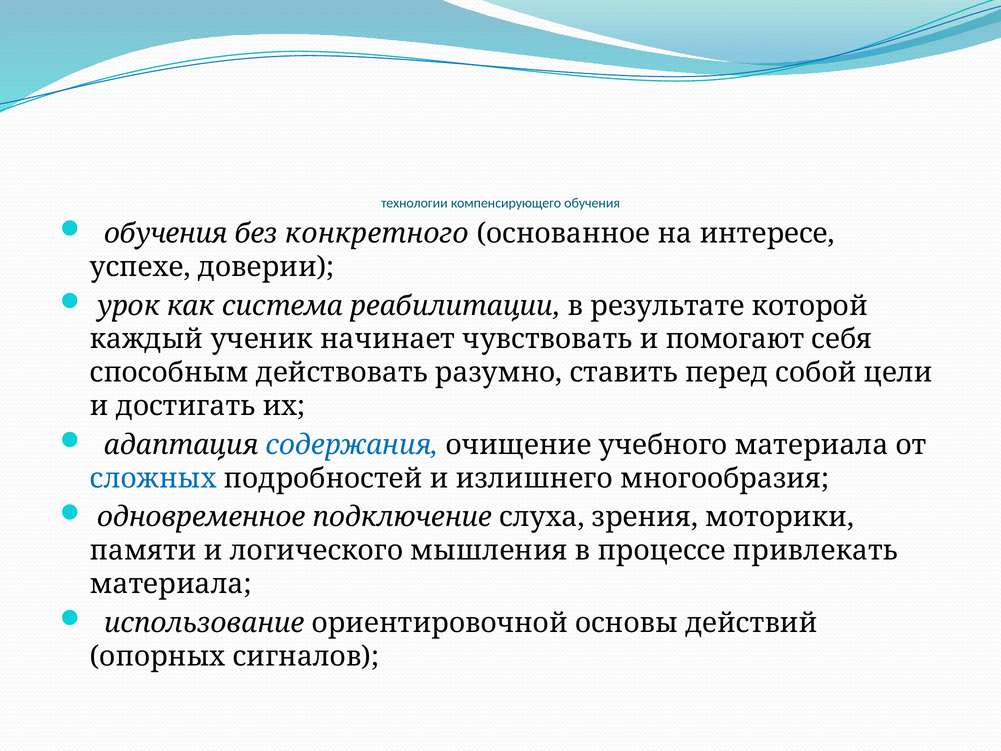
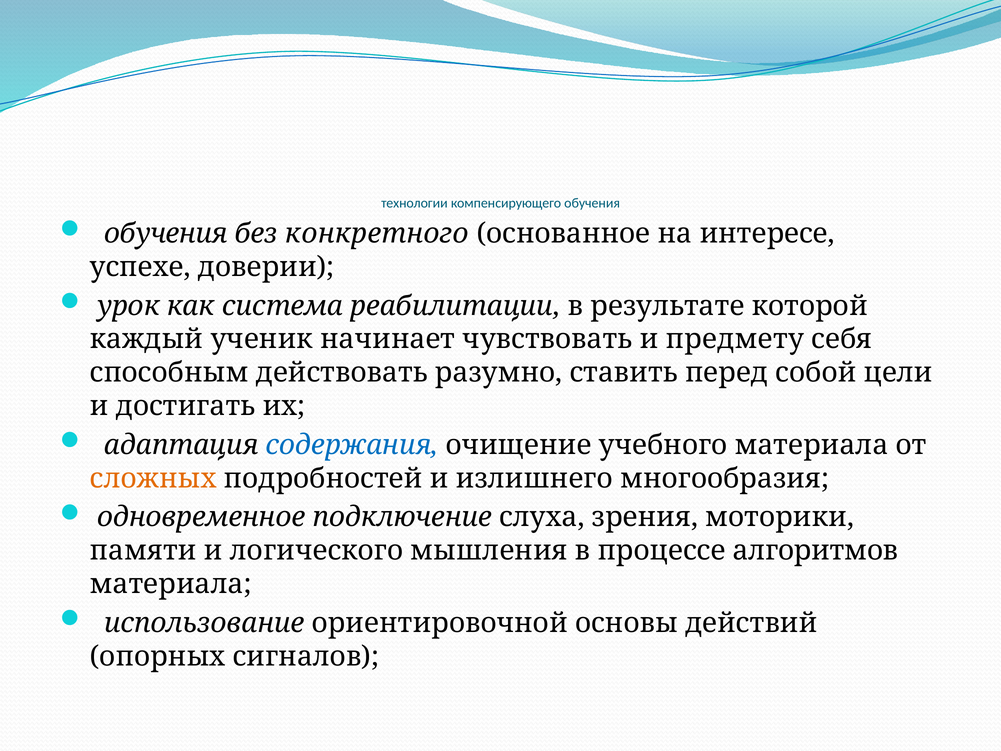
помогают: помогают -> предмету
сложных colour: blue -> orange
привлекать: привлекать -> алгоритмов
